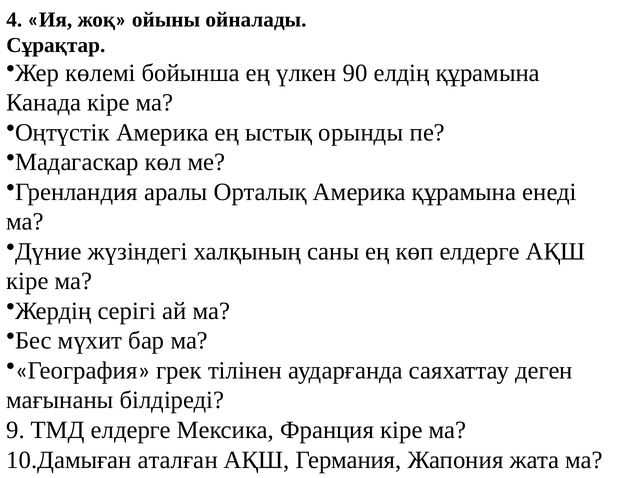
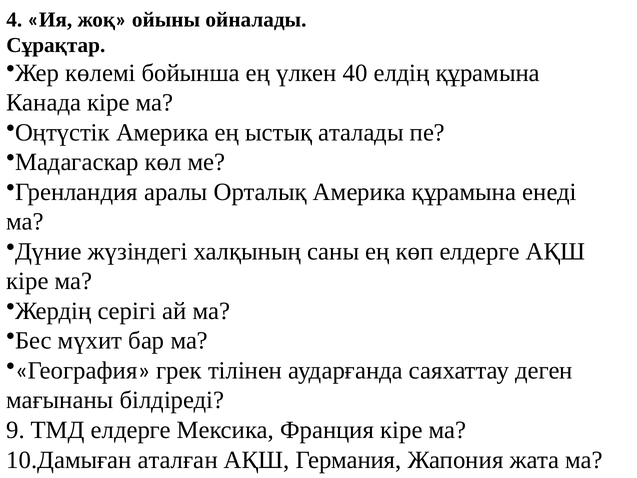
90: 90 -> 40
орынды: орынды -> аталады
